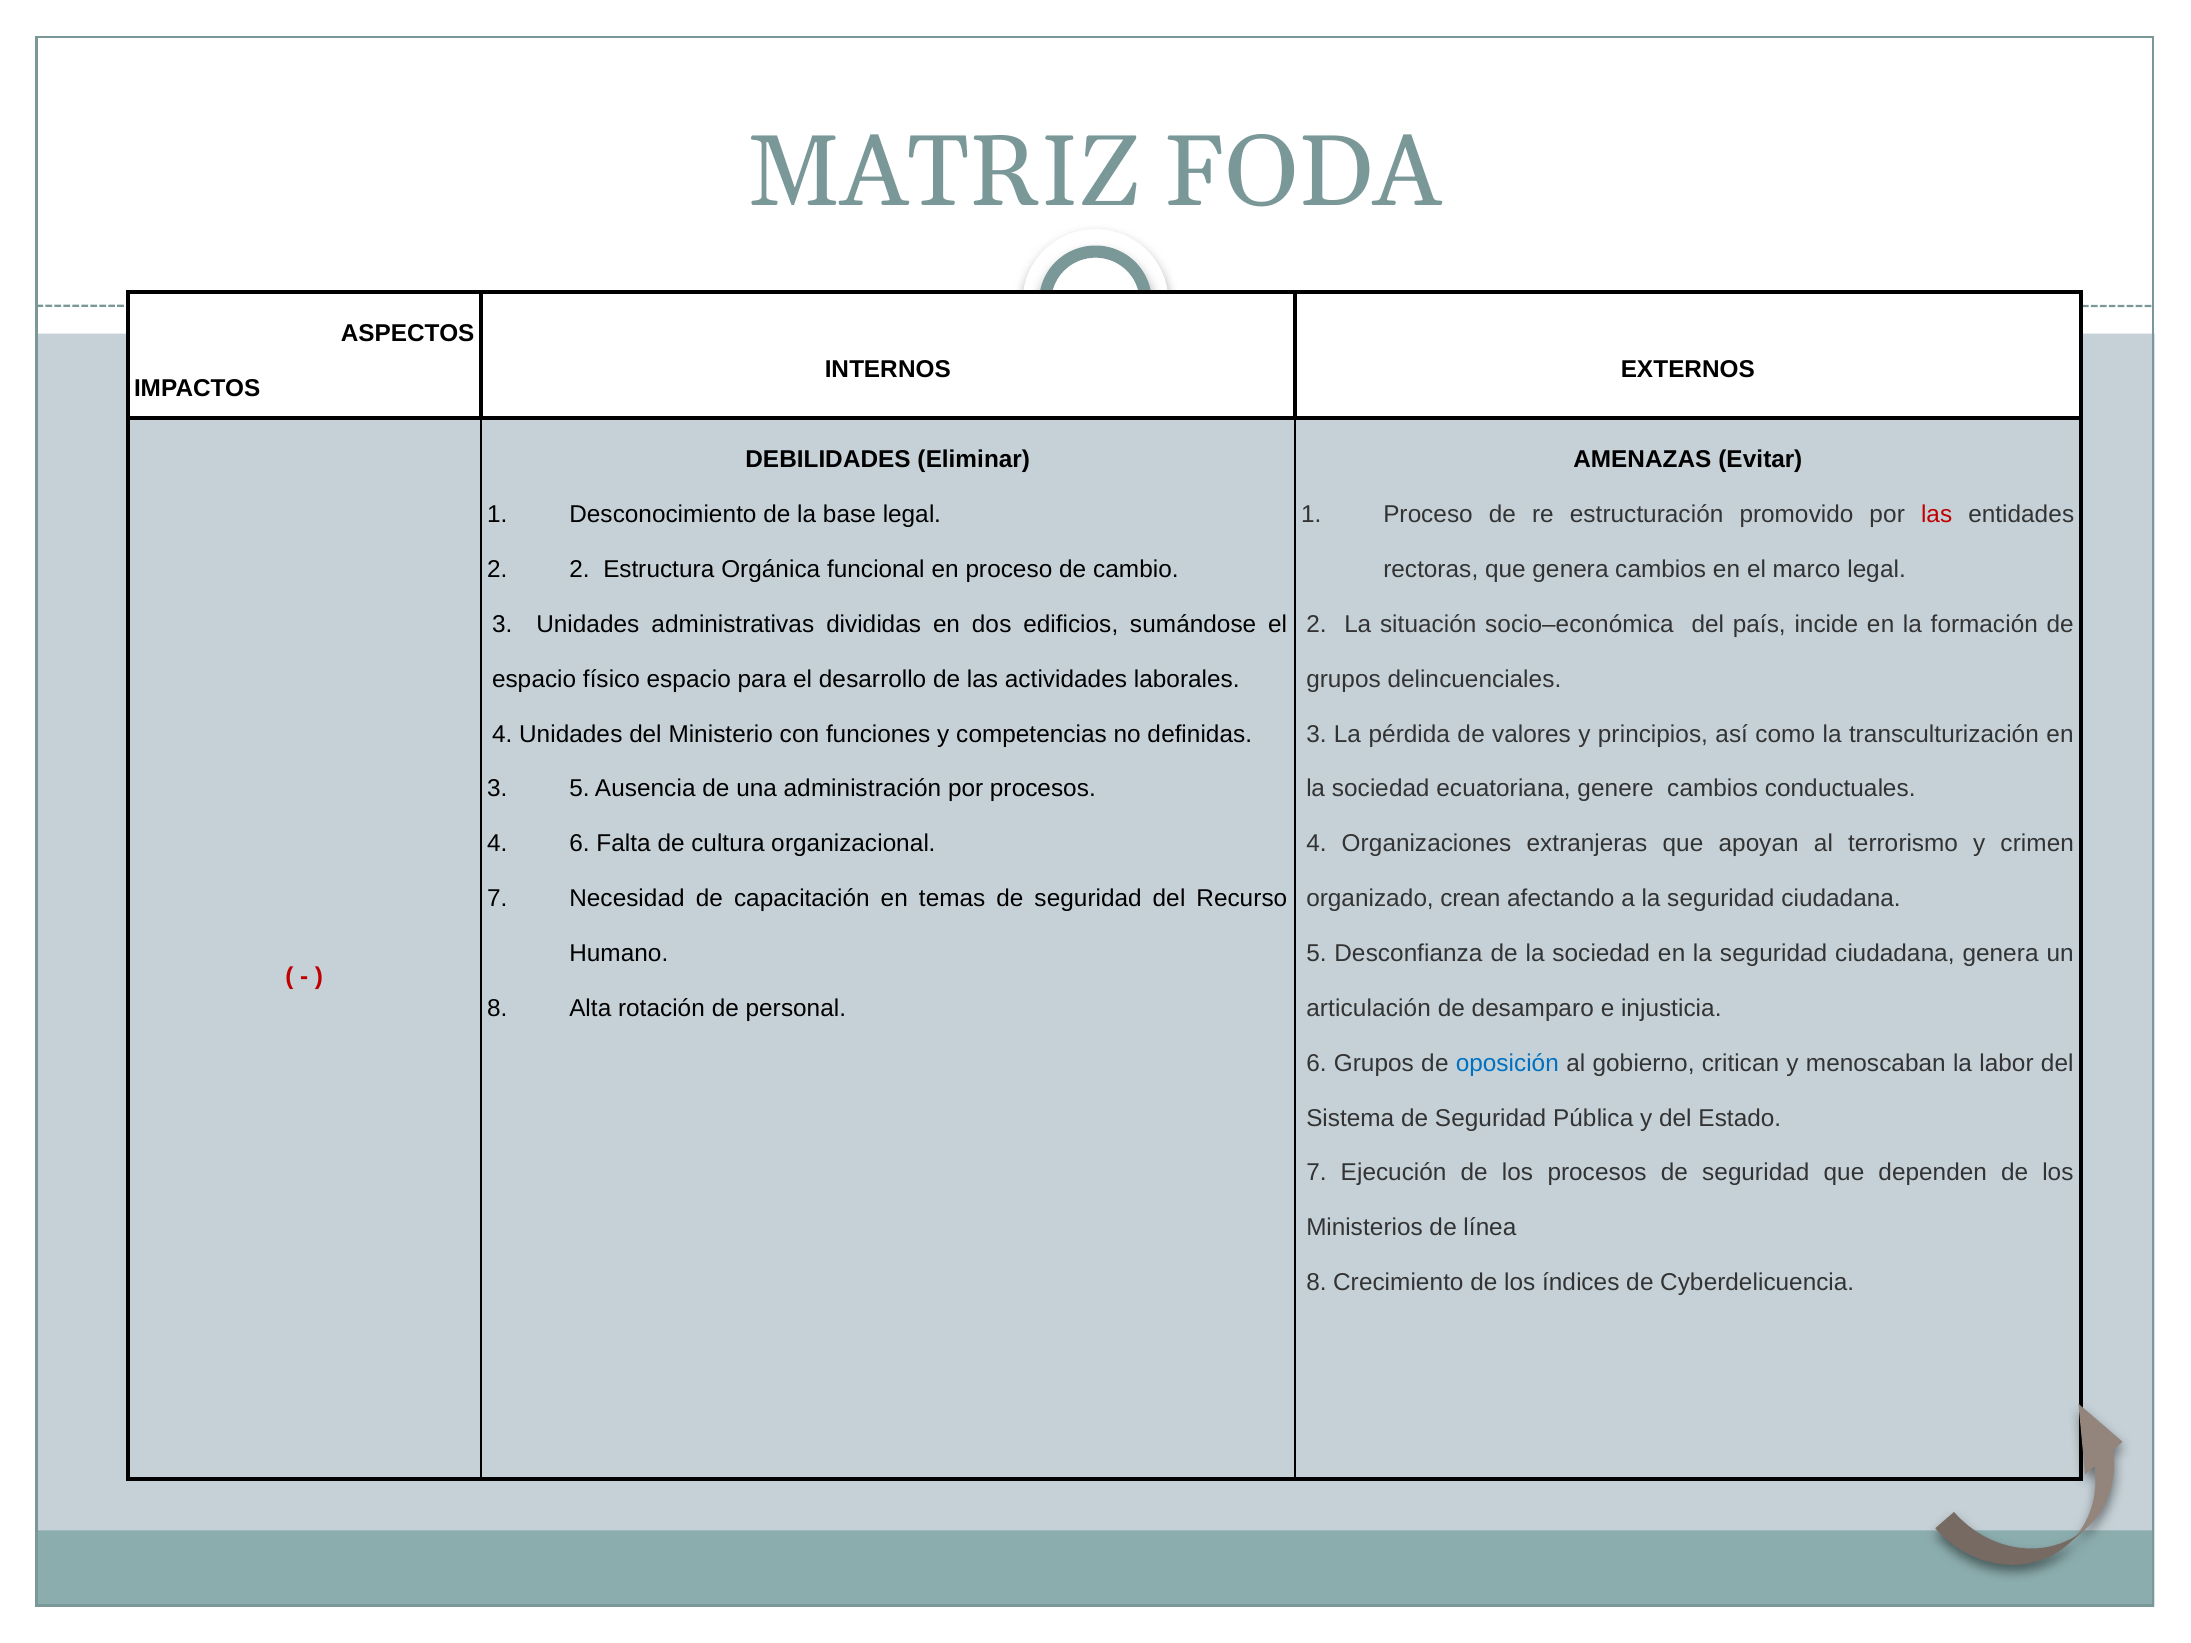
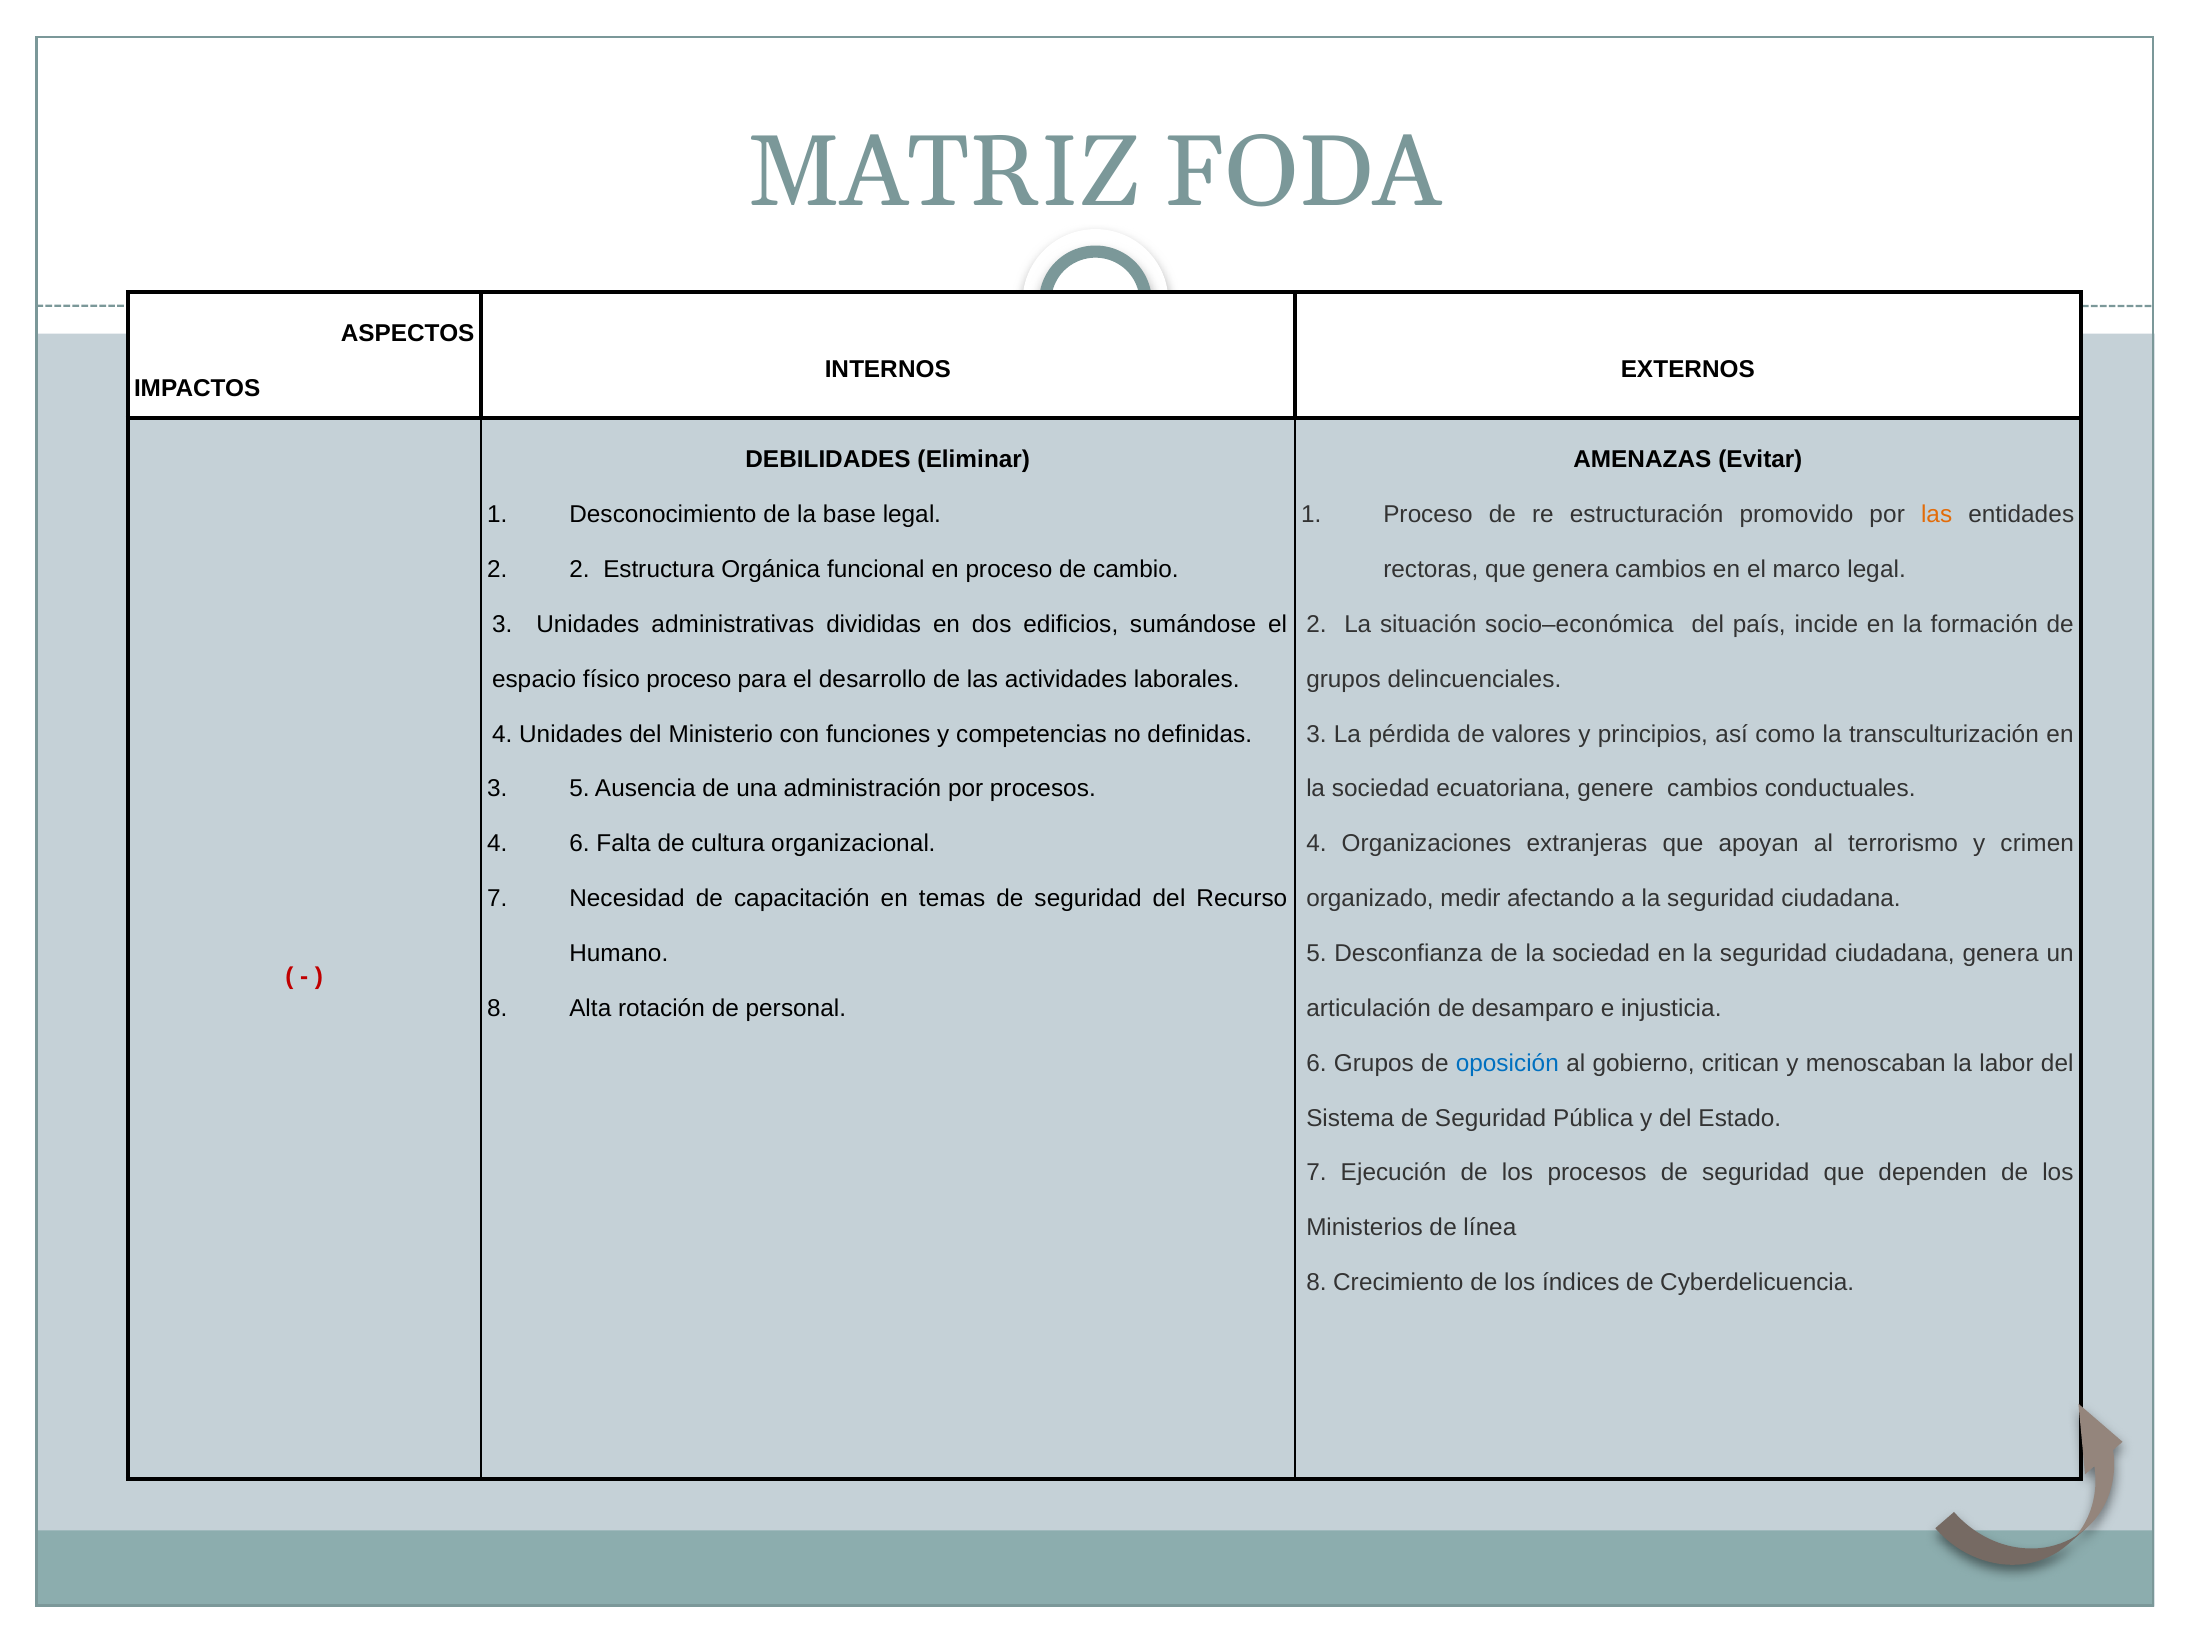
las at (1937, 515) colour: red -> orange
físico espacio: espacio -> proceso
crean: crean -> medir
